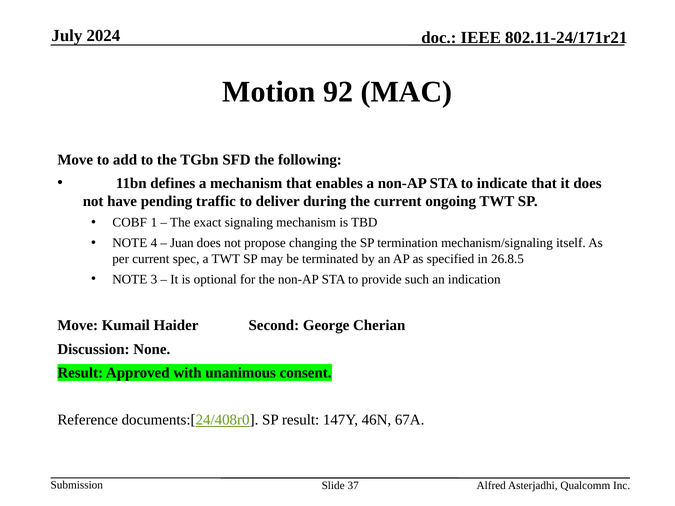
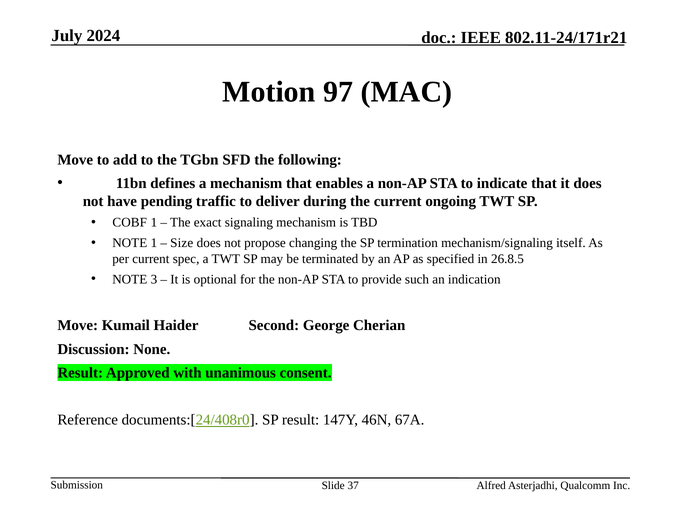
92: 92 -> 97
NOTE 4: 4 -> 1
Juan: Juan -> Size
